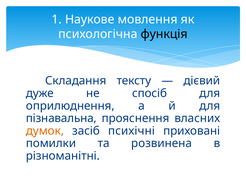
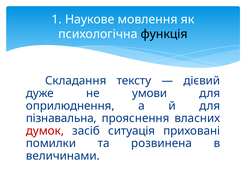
спосіб: спосіб -> умови
думок colour: orange -> red
психічні: психічні -> ситуація
різноманітні: різноманітні -> величинами
